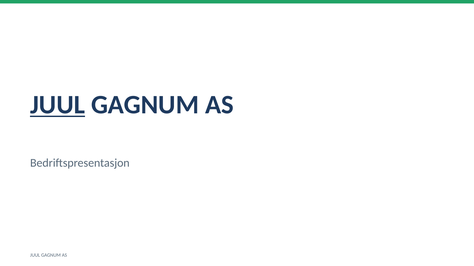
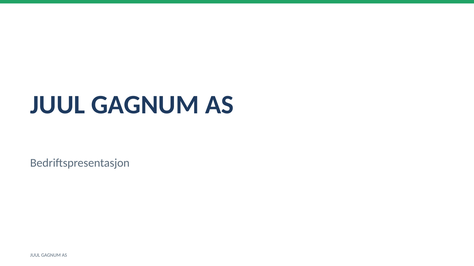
JUUL at (58, 105) underline: present -> none
